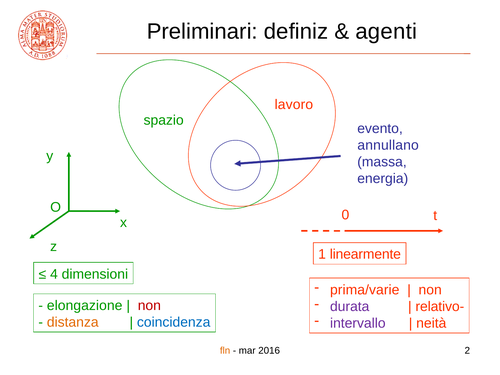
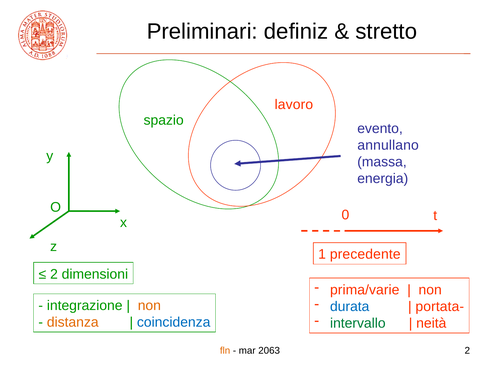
agenti: agenti -> stretto
linearmente: linearmente -> precedente
4 at (54, 274): 4 -> 2
elongazione: elongazione -> integrazione
non at (149, 306) colour: red -> orange
durata colour: purple -> blue
relativo-: relativo- -> portata-
intervallo colour: purple -> green
2016: 2016 -> 2063
